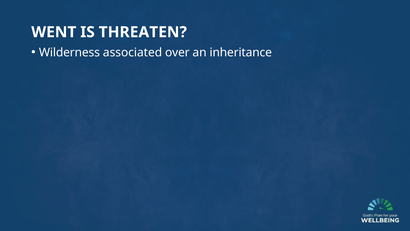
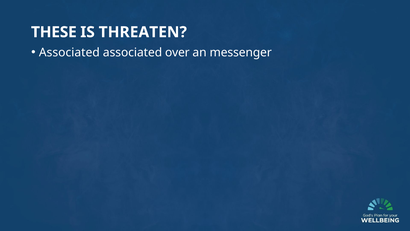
WENT: WENT -> THESE
Wilderness at (69, 53): Wilderness -> Associated
inheritance: inheritance -> messenger
